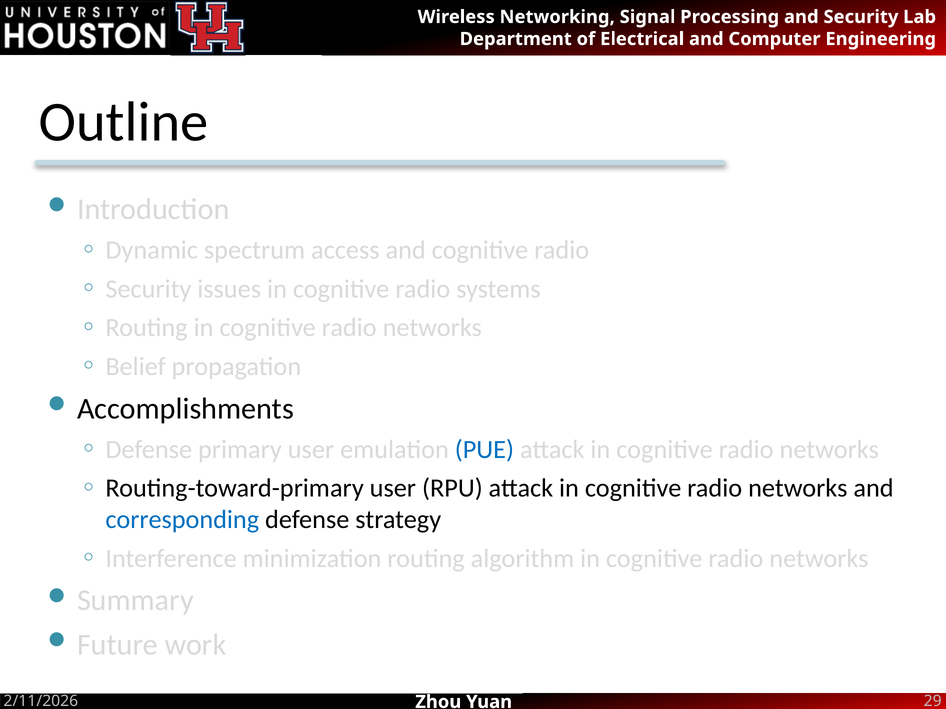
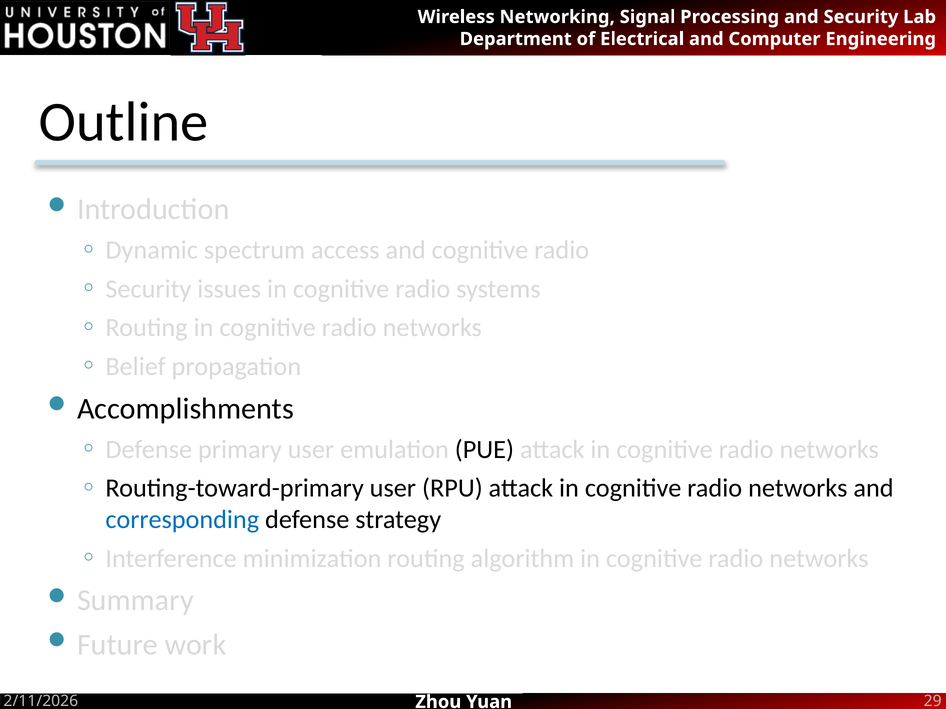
PUE colour: blue -> black
